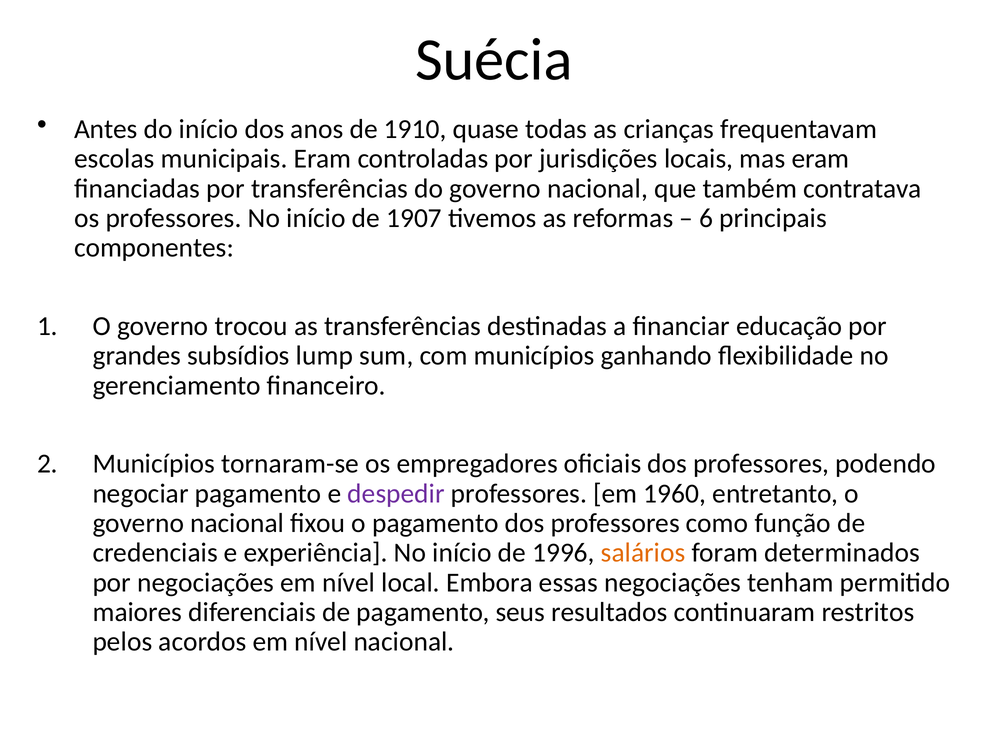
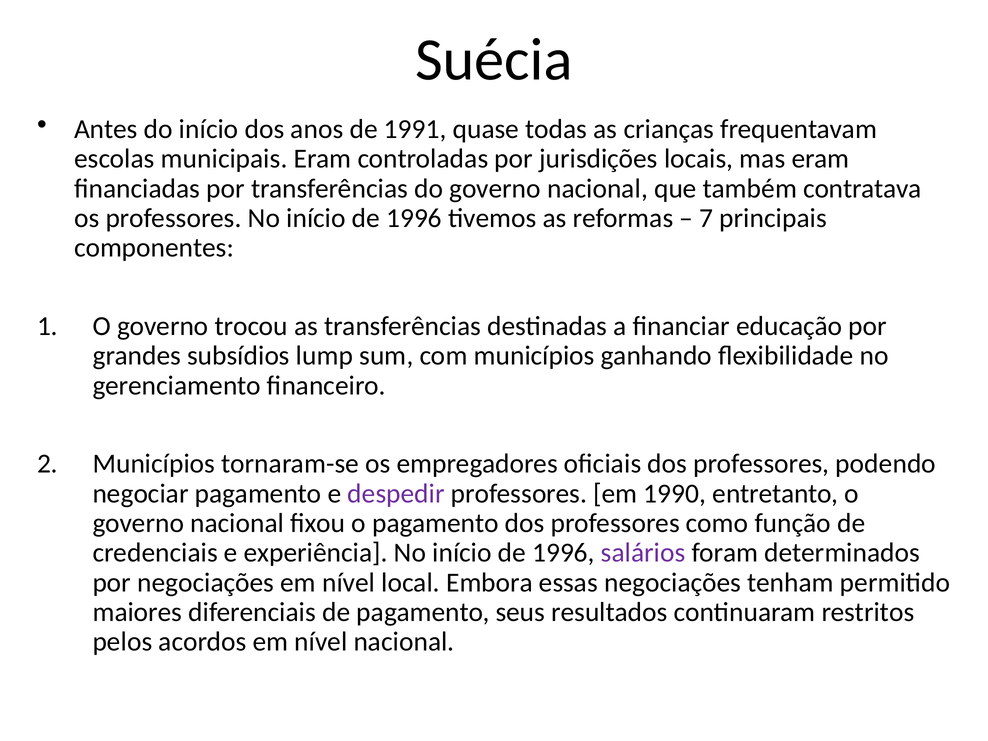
1910: 1910 -> 1991
1907 at (414, 218): 1907 -> 1996
6: 6 -> 7
1960: 1960 -> 1990
salários colour: orange -> purple
